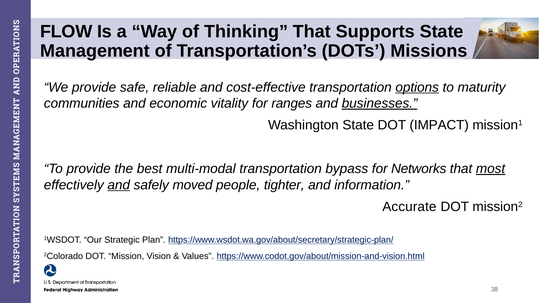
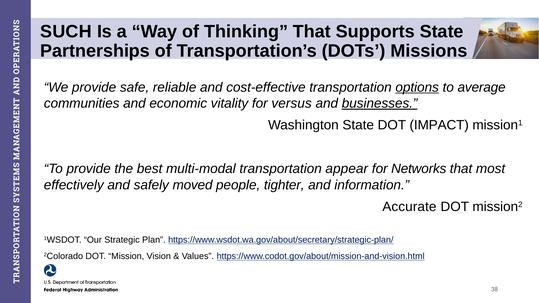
FLOW: FLOW -> SUCH
Management: Management -> Partnerships
maturity: maturity -> average
ranges: ranges -> versus
bypass: bypass -> appear
most underline: present -> none
and at (119, 185) underline: present -> none
